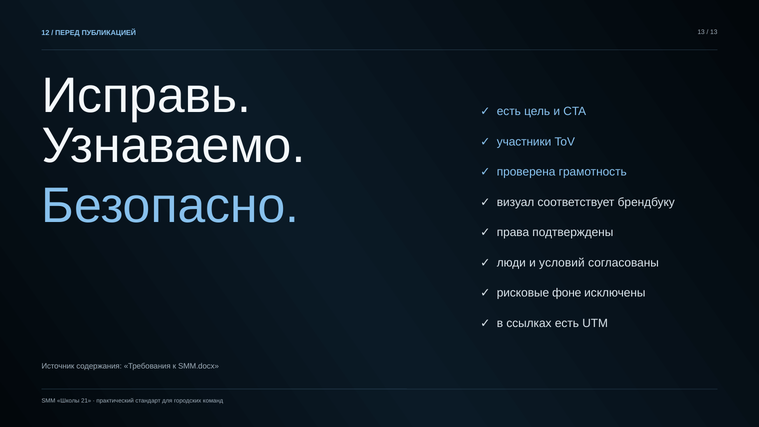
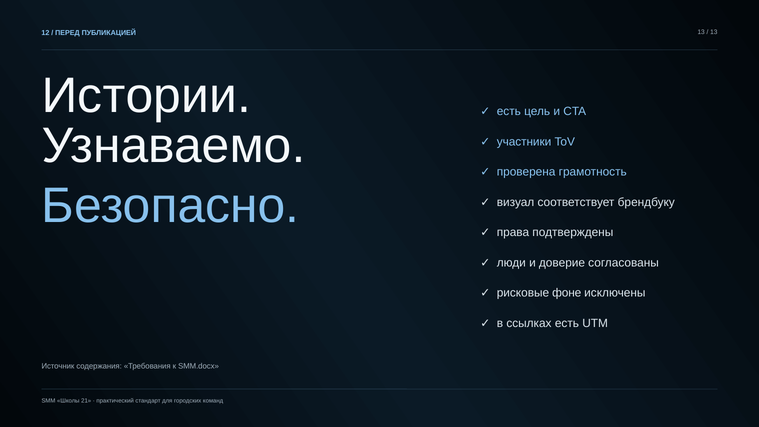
Исправь: Исправь -> Истории
условий: условий -> доверие
